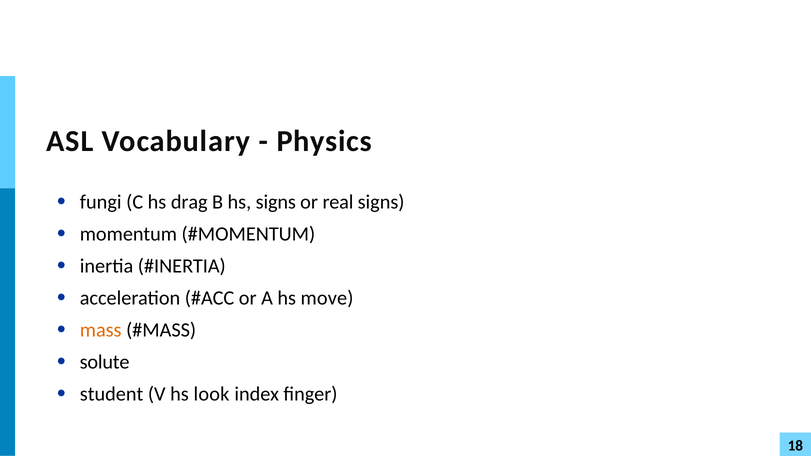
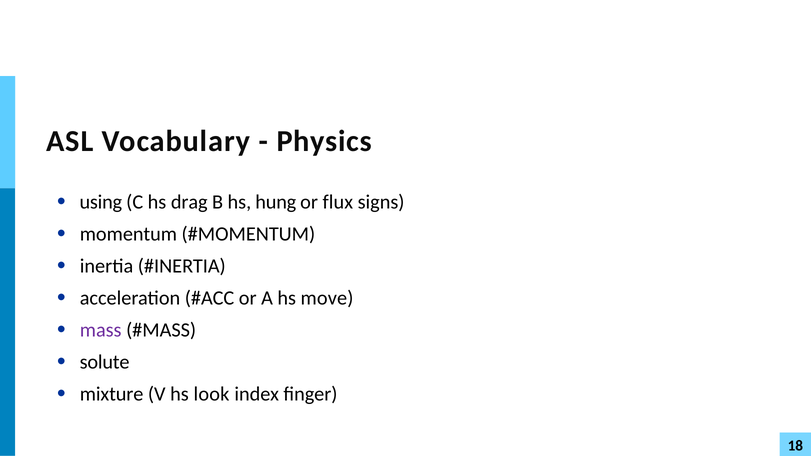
fungi: fungi -> using
hs signs: signs -> hung
real: real -> flux
mass colour: orange -> purple
student: student -> mixture
